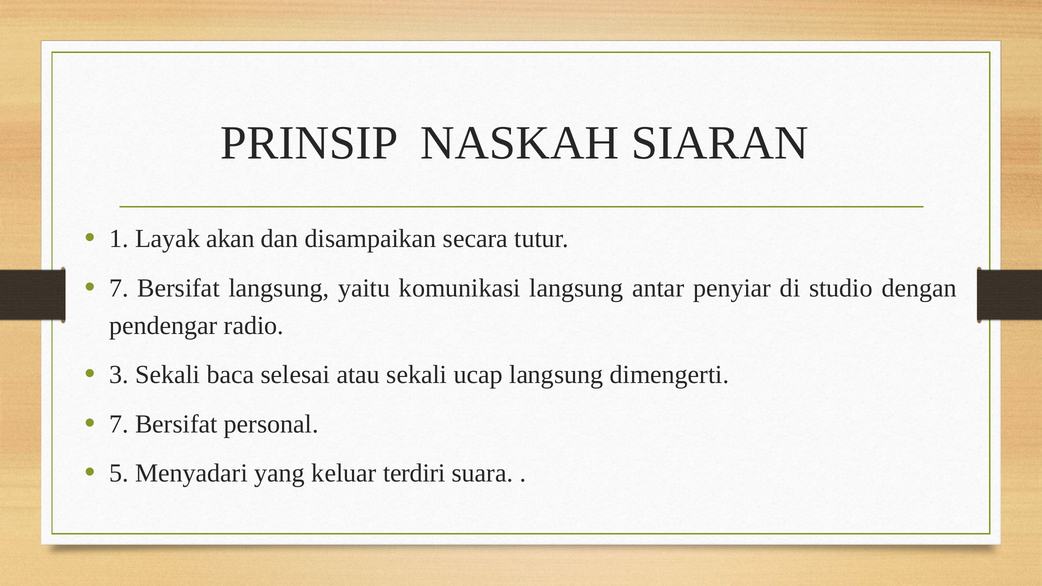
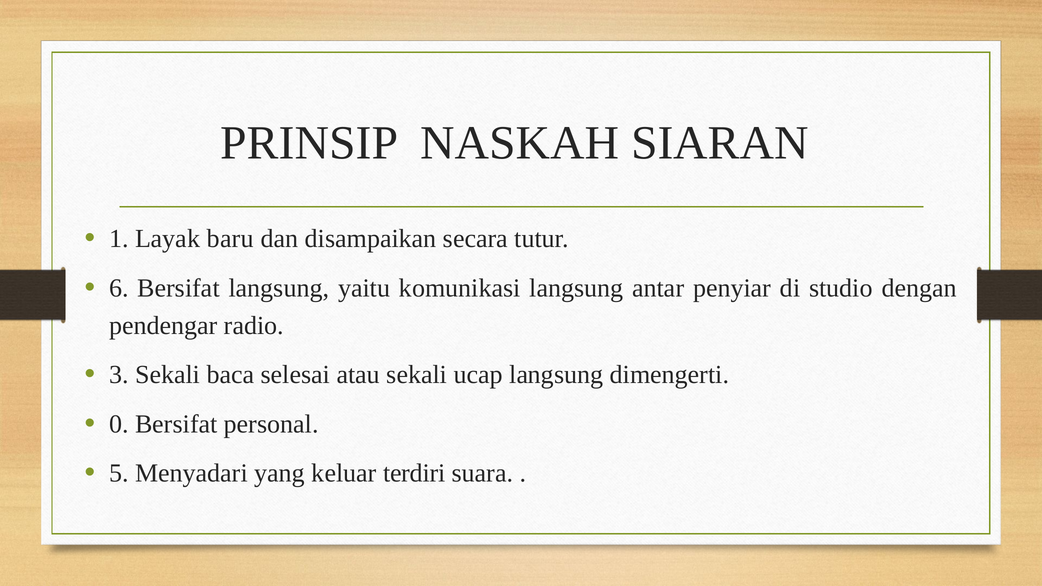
akan: akan -> baru
7 at (119, 288): 7 -> 6
7 at (119, 424): 7 -> 0
